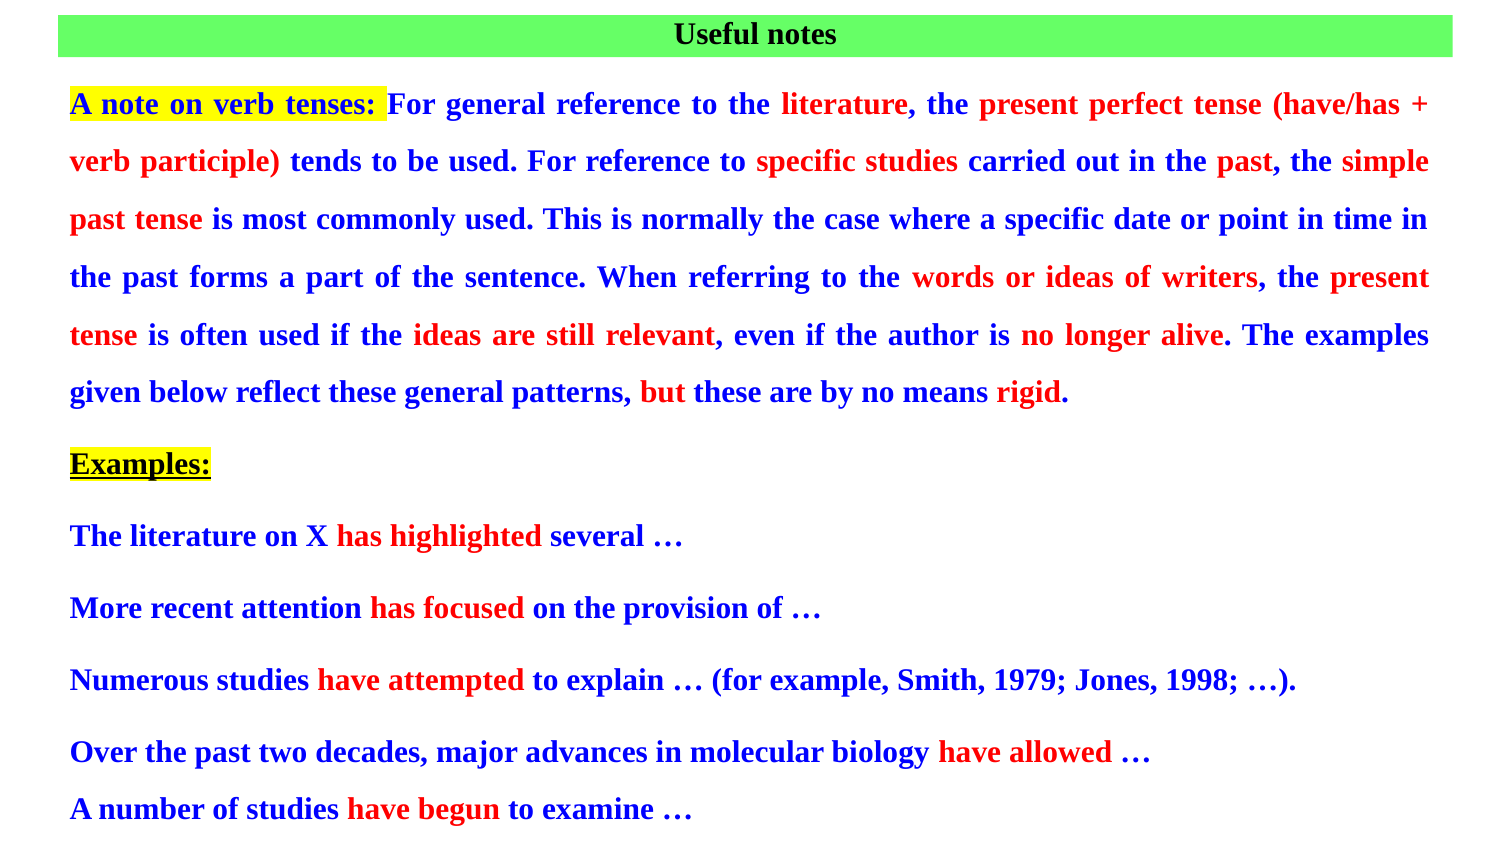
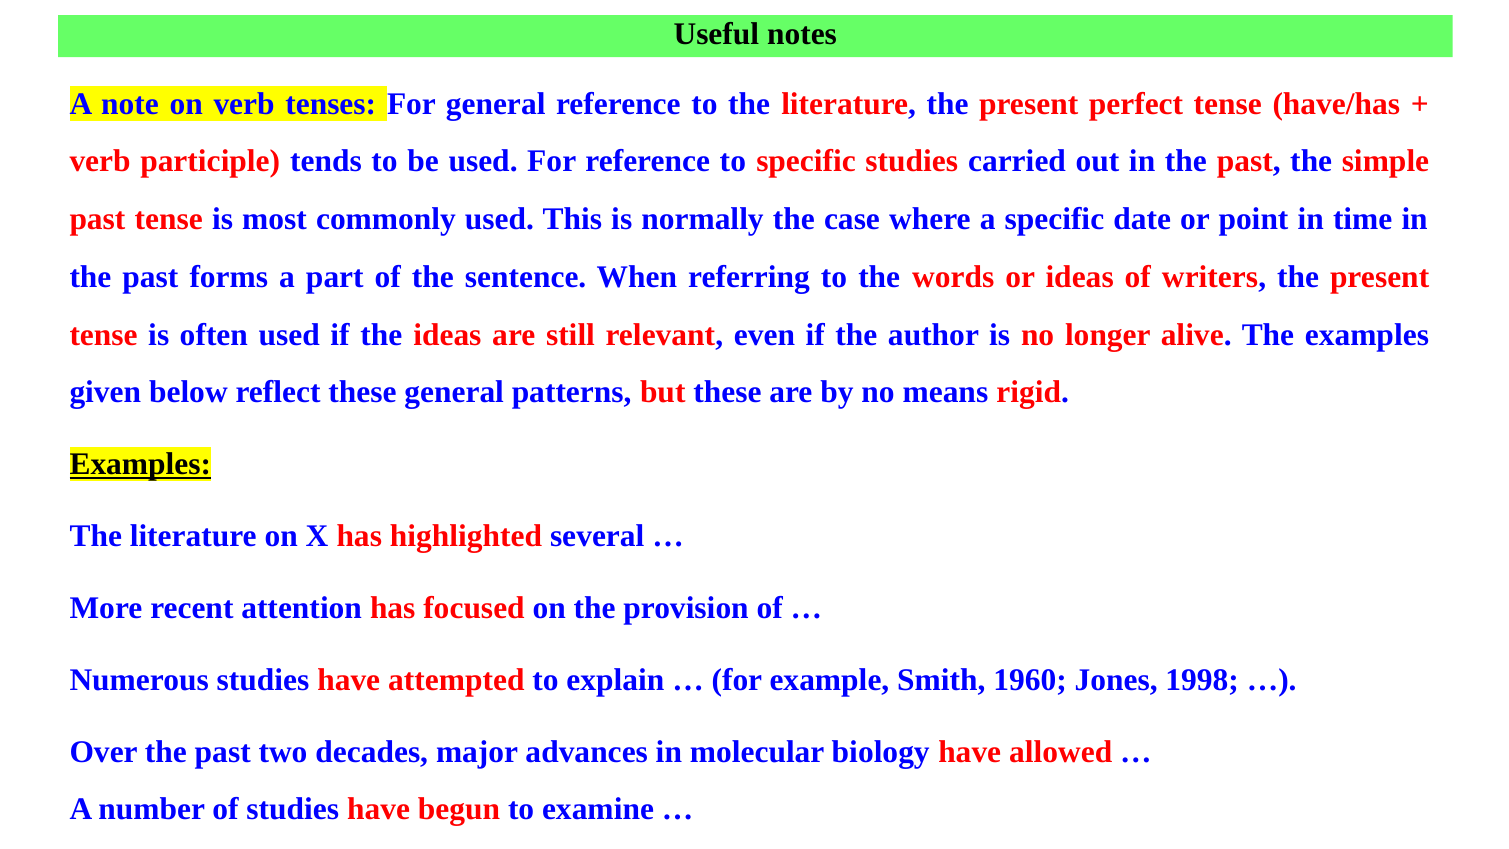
1979: 1979 -> 1960
